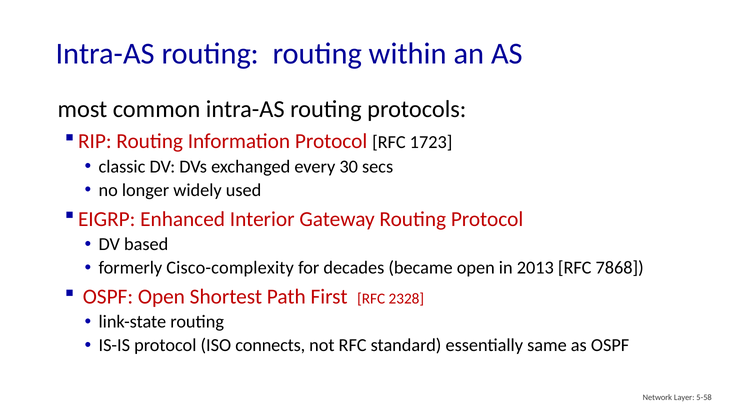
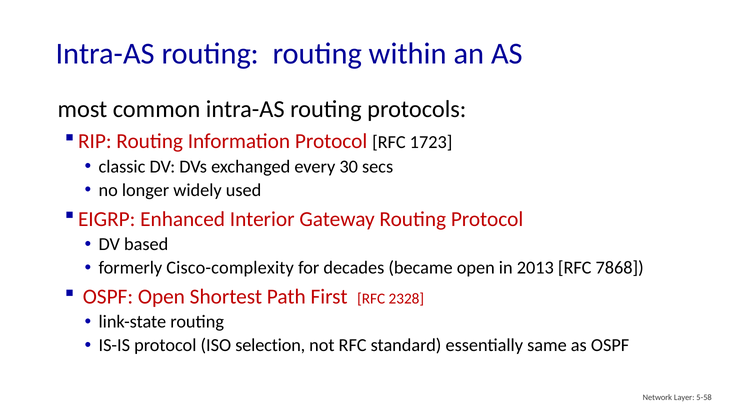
connects: connects -> selection
